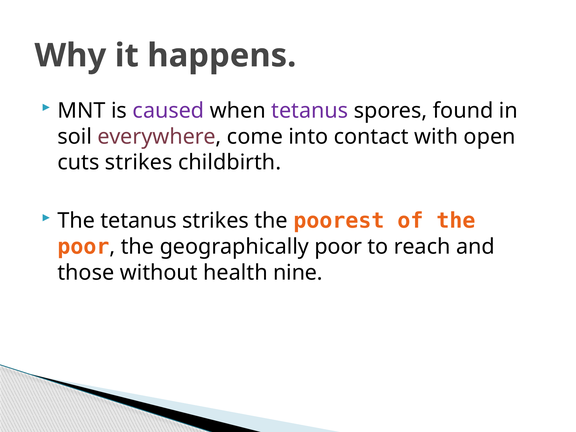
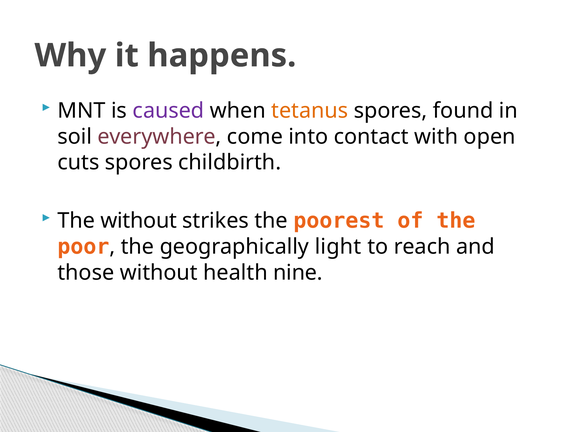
tetanus at (310, 111) colour: purple -> orange
cuts strikes: strikes -> spores
The tetanus: tetanus -> without
geographically poor: poor -> light
